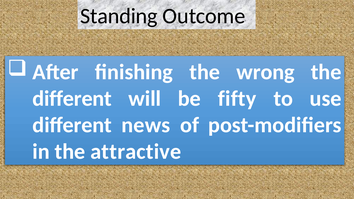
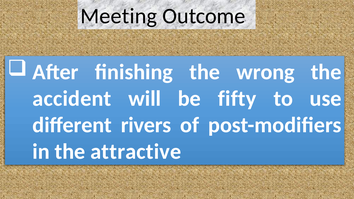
Standing: Standing -> Meeting
different at (72, 99): different -> accident
news: news -> rivers
